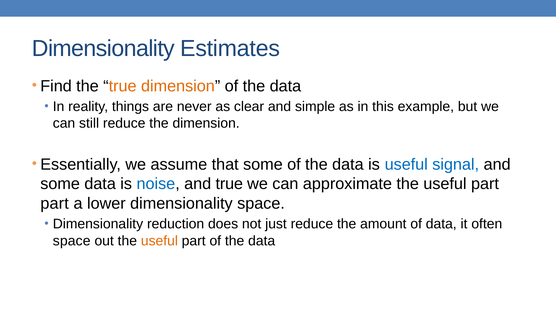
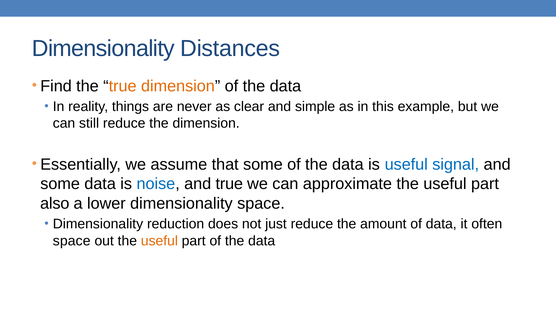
Estimates: Estimates -> Distances
part at (55, 203): part -> also
